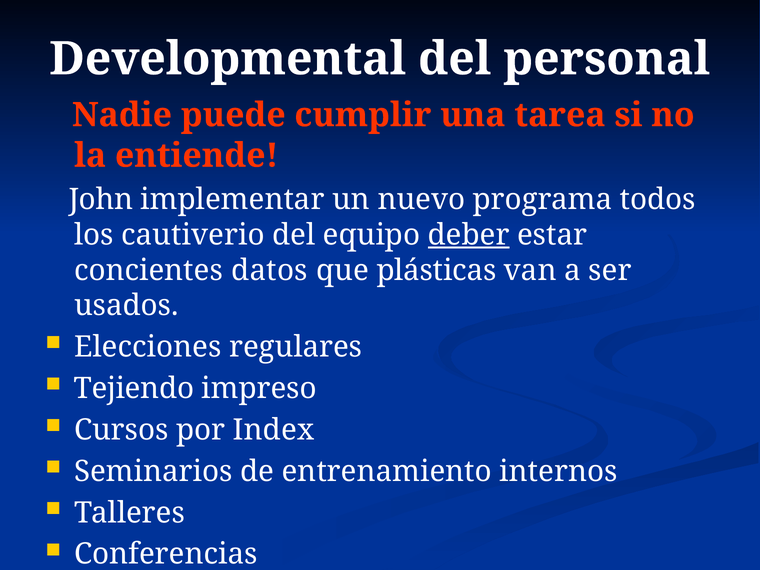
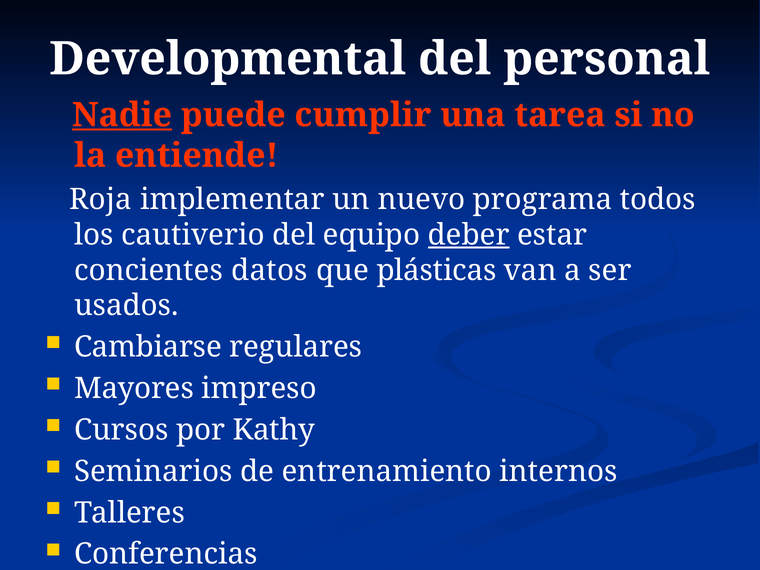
Nadie underline: none -> present
John: John -> Roja
Elecciones: Elecciones -> Cambiarse
Tejiendo: Tejiendo -> Mayores
Index: Index -> Kathy
